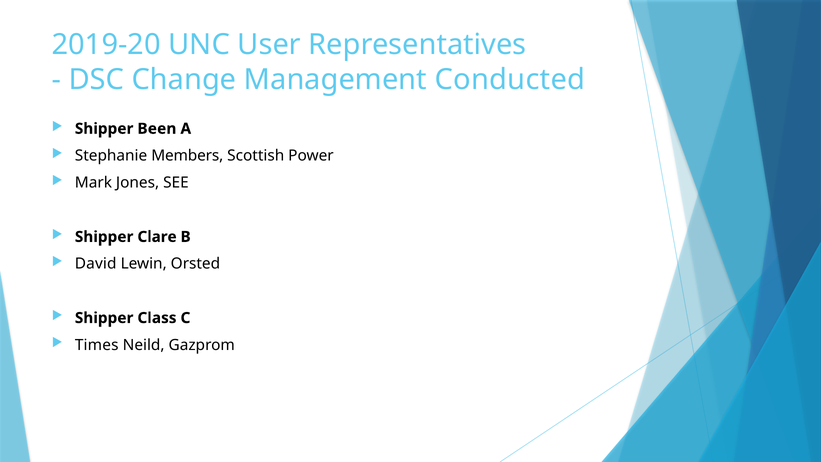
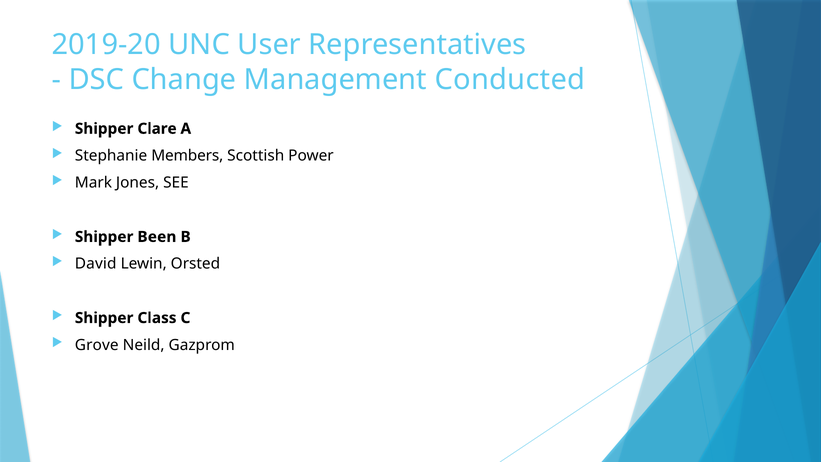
Been: Been -> Clare
Clare: Clare -> Been
Times: Times -> Grove
